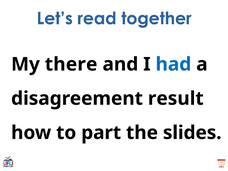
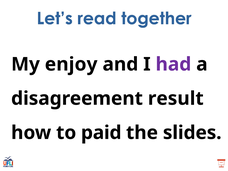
there: there -> enjoy
had colour: blue -> purple
part: part -> paid
